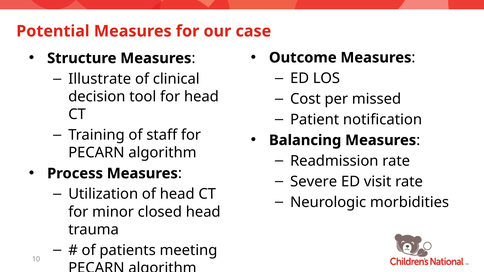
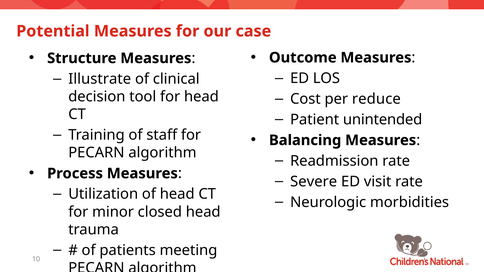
missed: missed -> reduce
notification: notification -> unintended
